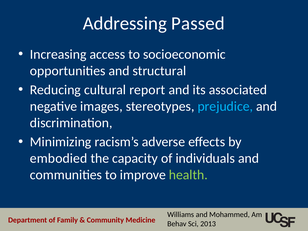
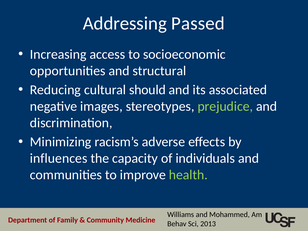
report: report -> should
prejudice colour: light blue -> light green
embodied: embodied -> influences
